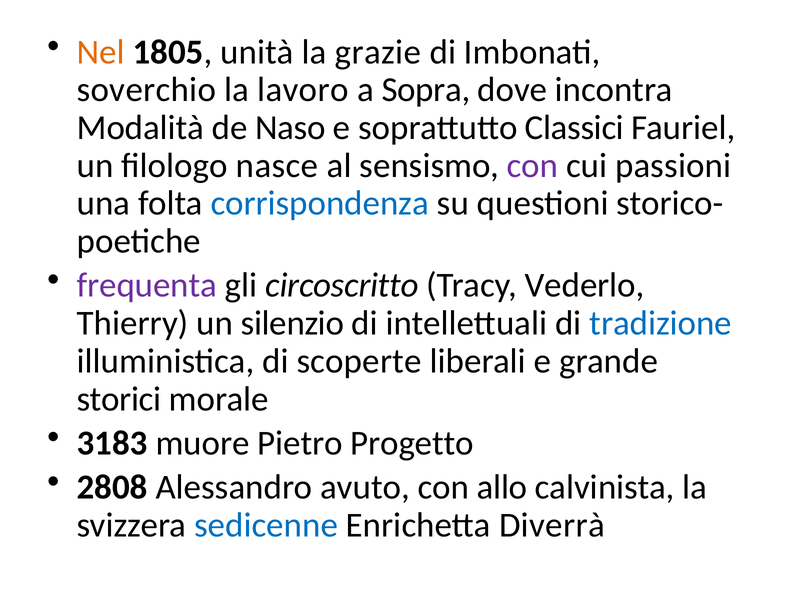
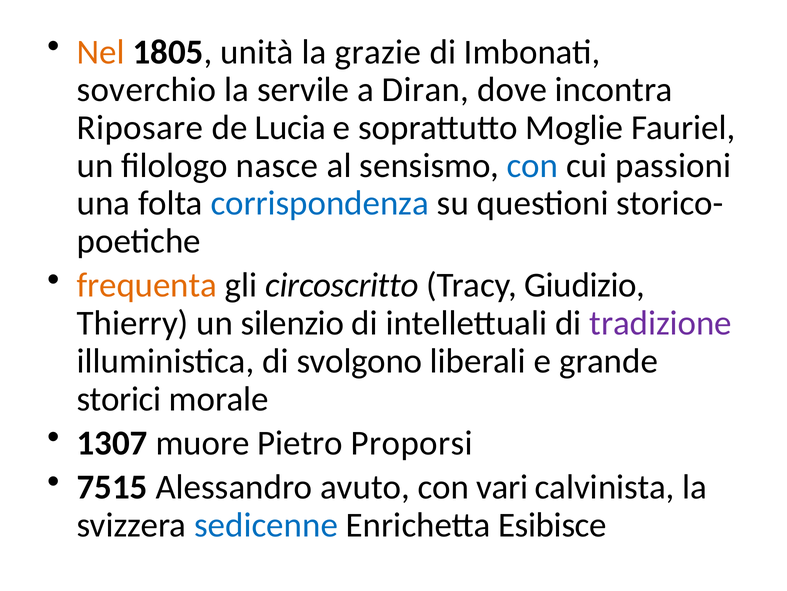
lavoro: lavoro -> servile
Sopra: Sopra -> Diran
Modalità: Modalità -> Riposare
Naso: Naso -> Lucia
Classici: Classici -> Moglie
con at (532, 165) colour: purple -> blue
frequenta colour: purple -> orange
Vederlo: Vederlo -> Giudizio
tradizione colour: blue -> purple
scoperte: scoperte -> svolgono
3183: 3183 -> 1307
Progetto: Progetto -> Proporsi
2808: 2808 -> 7515
allo: allo -> vari
Diverrà: Diverrà -> Esibisce
